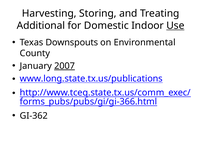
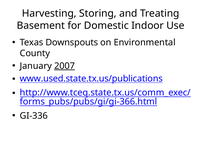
Additional: Additional -> Basement
Use underline: present -> none
www.long.state.tx.us/publications: www.long.state.tx.us/publications -> www.used.state.tx.us/publications
GI-362: GI-362 -> GI-336
